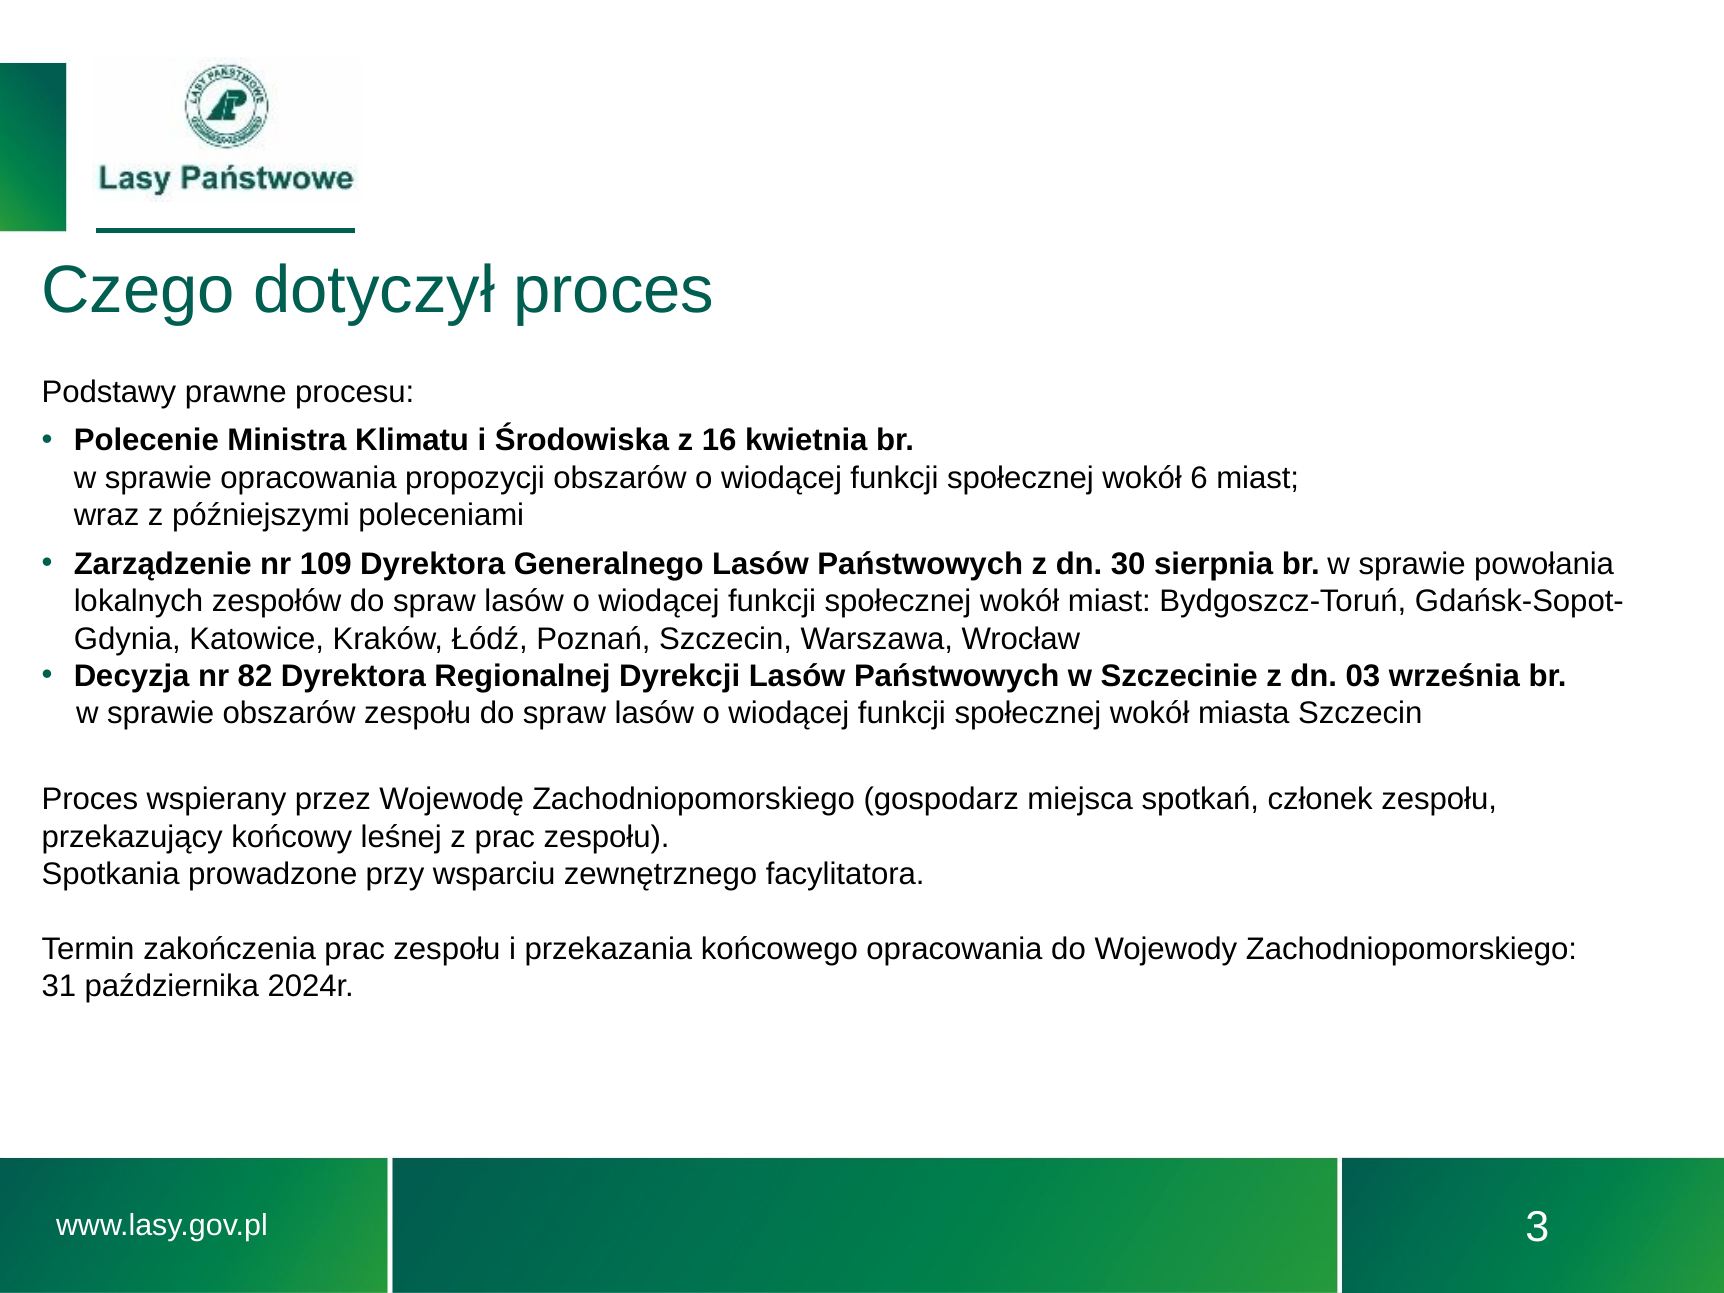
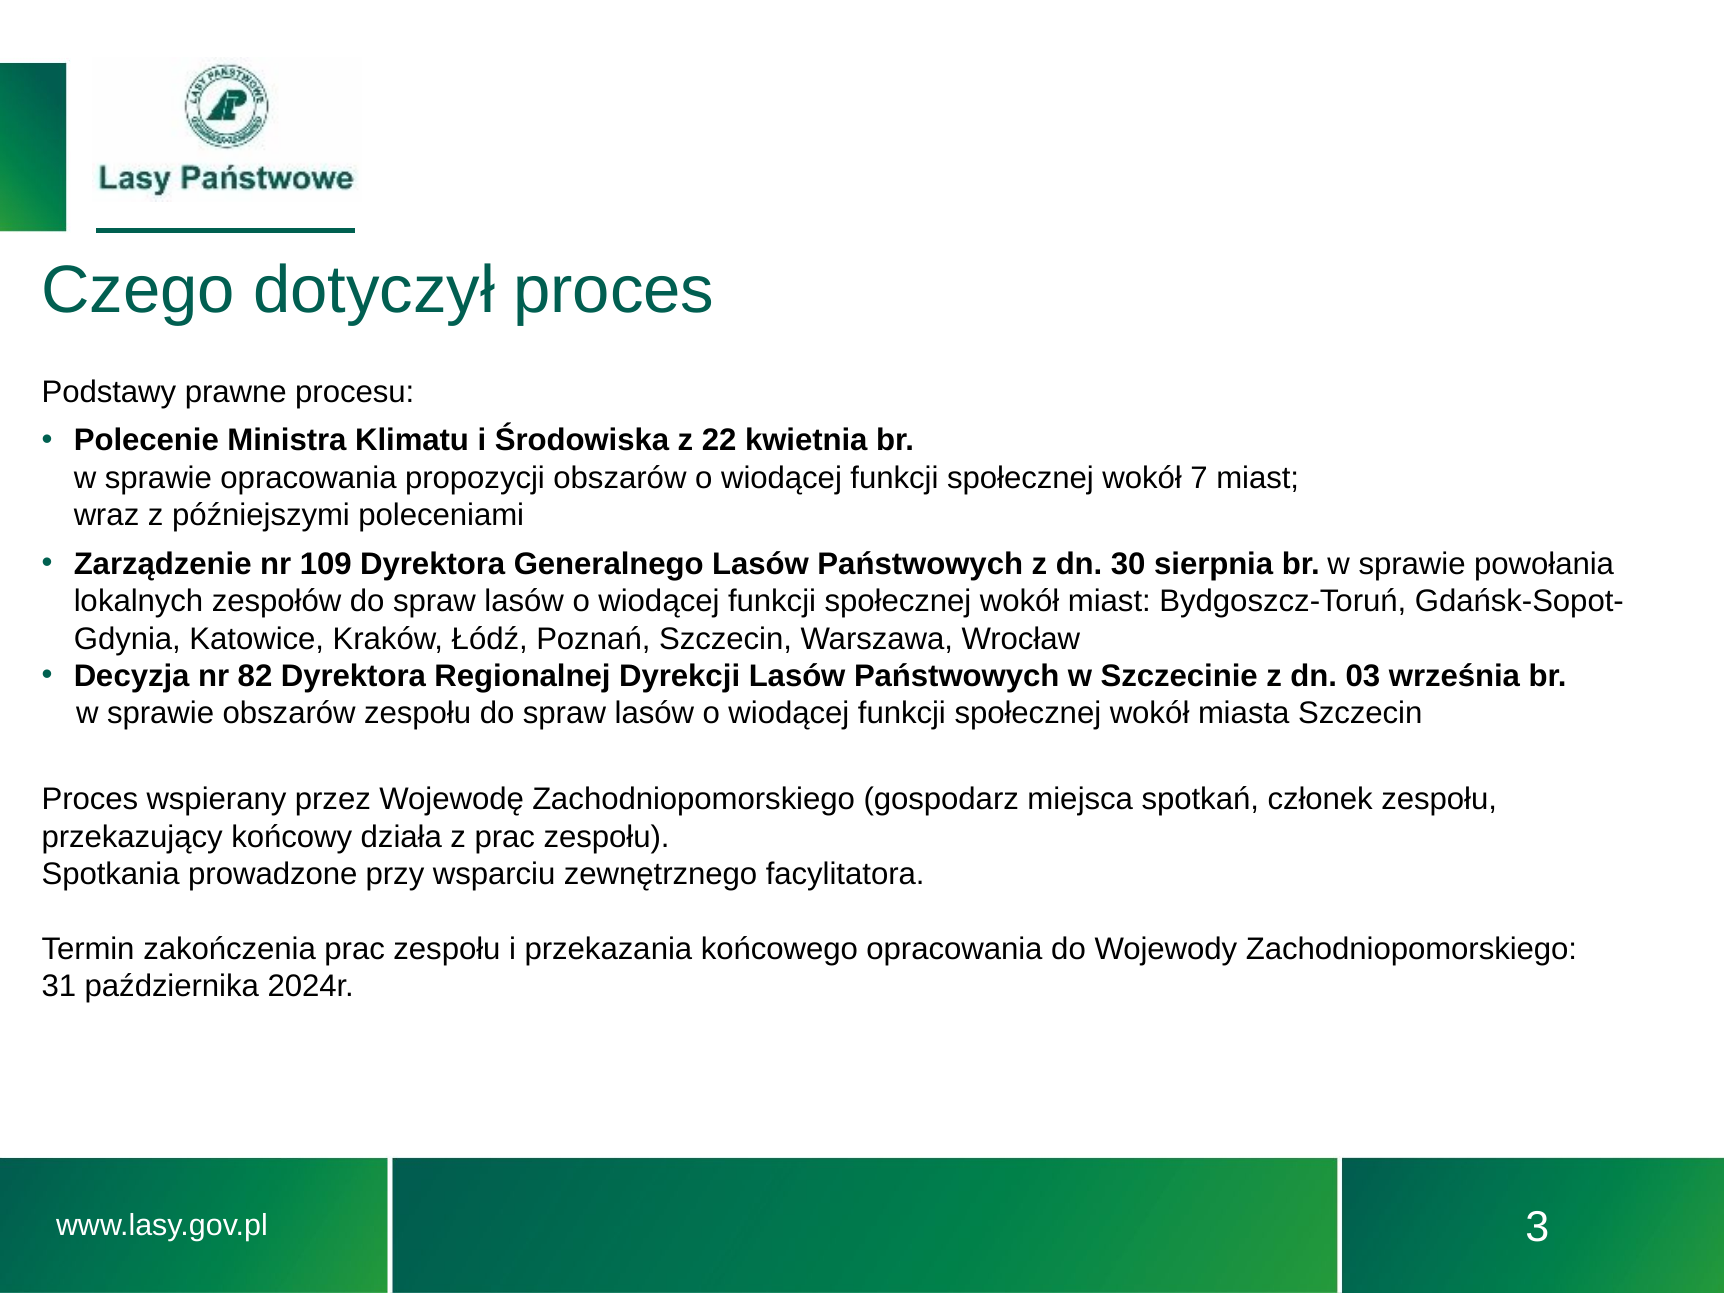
16: 16 -> 22
6: 6 -> 7
leśnej: leśnej -> działa
